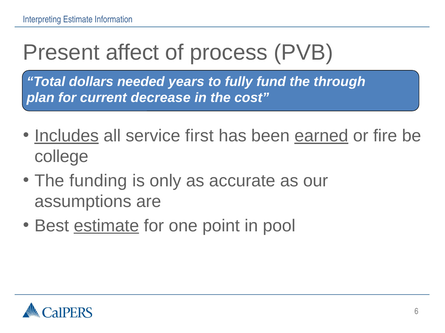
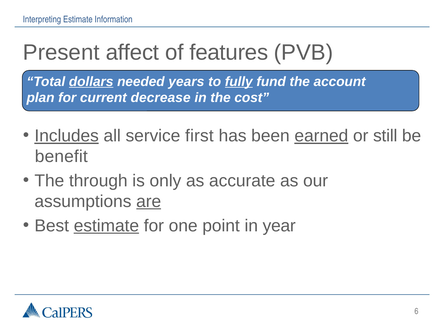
process: process -> features
dollars underline: none -> present
fully underline: none -> present
through: through -> account
fire: fire -> still
college: college -> benefit
funding: funding -> through
are underline: none -> present
pool: pool -> year
